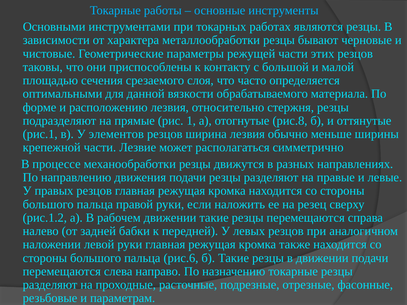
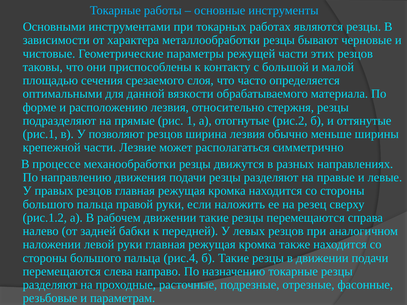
рис.8: рис.8 -> рис.2
элементов: элементов -> позволяют
рис.6: рис.6 -> рис.4
